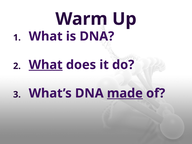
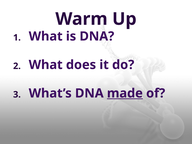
What at (46, 65) underline: present -> none
